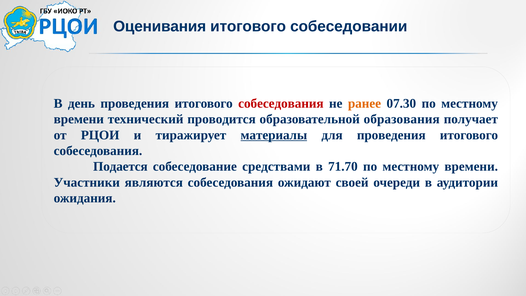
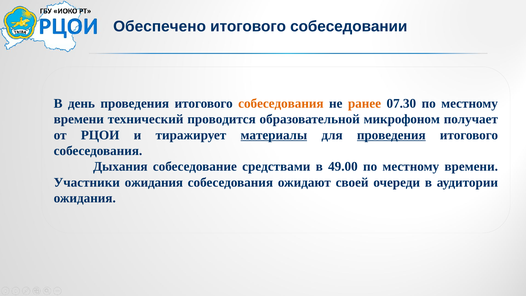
Оценивания: Оценивания -> Обеспечено
собеседования at (281, 103) colour: red -> orange
образования: образования -> микрофоном
проведения at (391, 135) underline: none -> present
Подается: Подается -> Дыхания
71.70: 71.70 -> 49.00
Участники являются: являются -> ожидания
